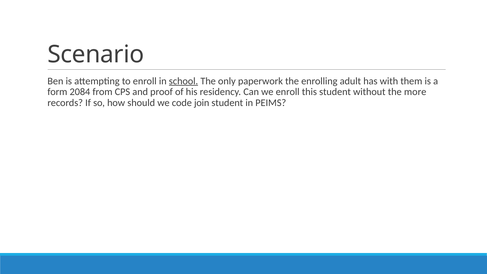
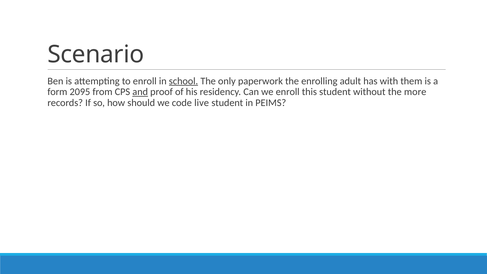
2084: 2084 -> 2095
and underline: none -> present
join: join -> live
